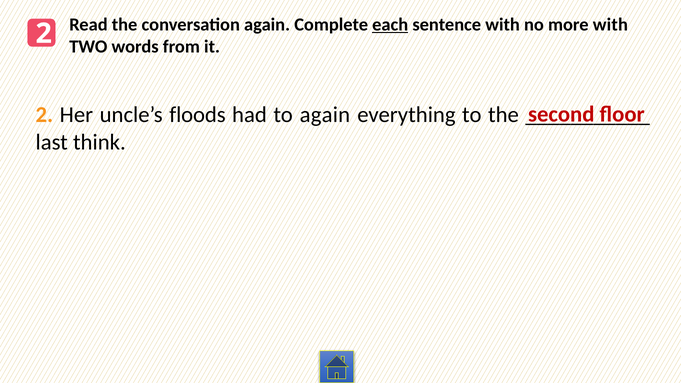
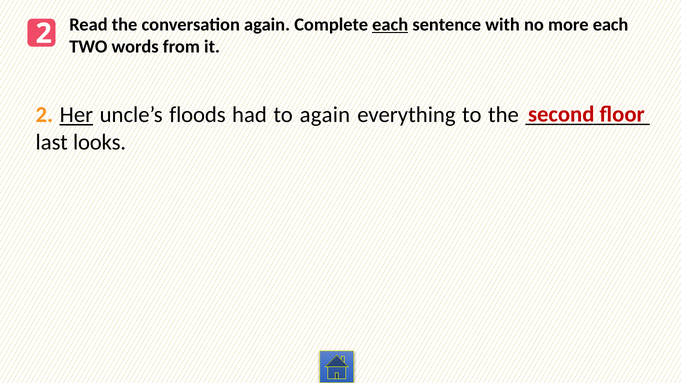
more with: with -> each
Her underline: none -> present
think: think -> looks
